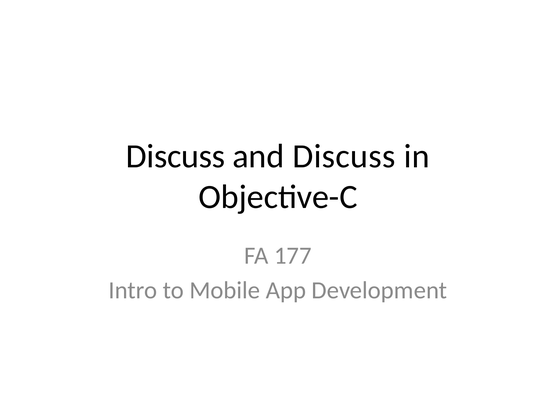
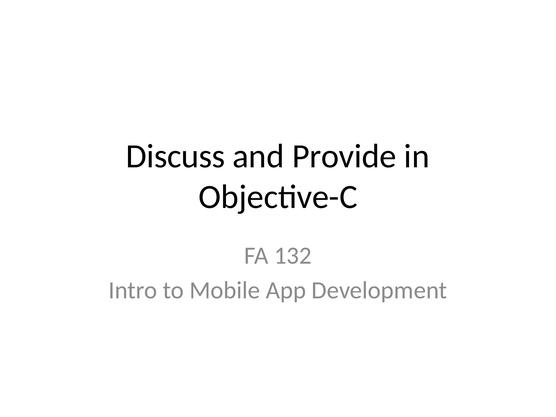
and Discuss: Discuss -> Provide
177: 177 -> 132
